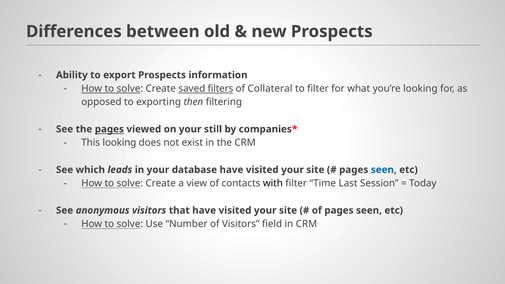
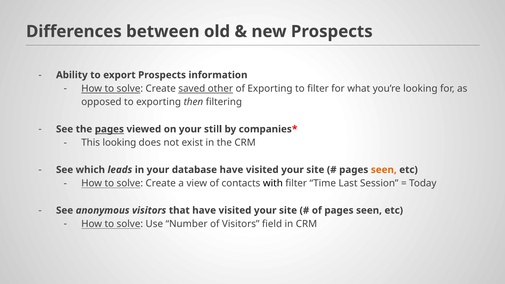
filters: filters -> other
of Collateral: Collateral -> Exporting
seen at (384, 170) colour: blue -> orange
